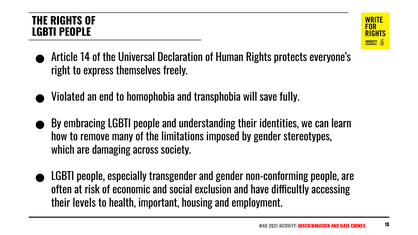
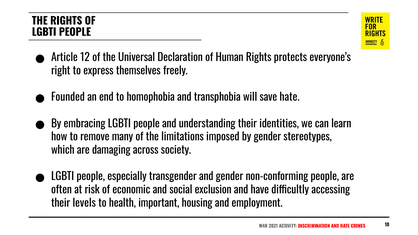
14: 14 -> 12
Violated: Violated -> Founded
save fully: fully -> hate
